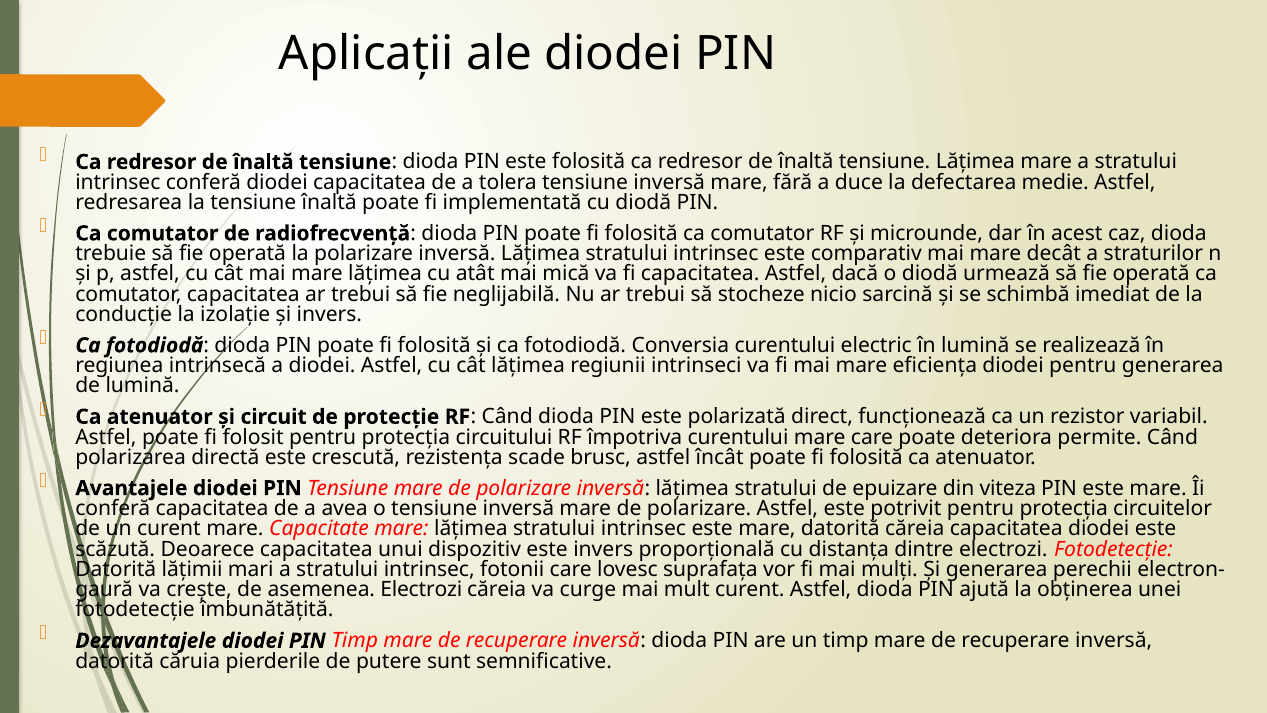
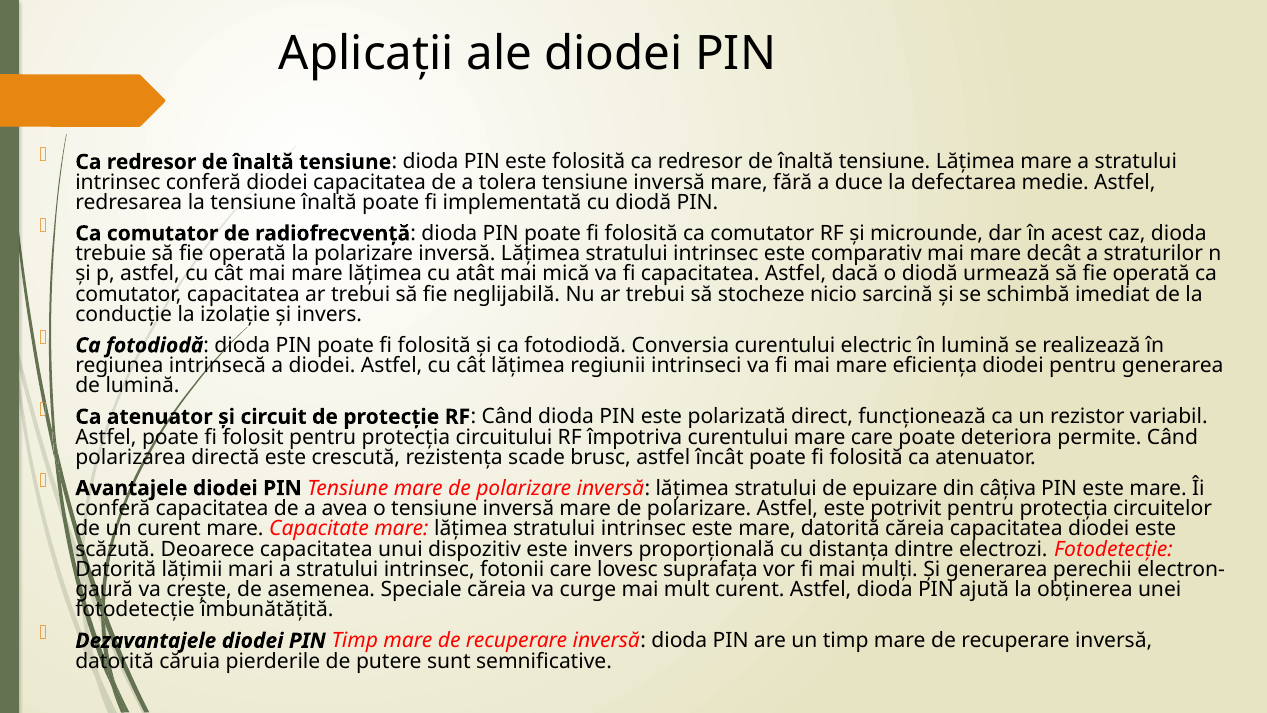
viteza: viteza -> câțiva
asemenea Electrozi: Electrozi -> Speciale
